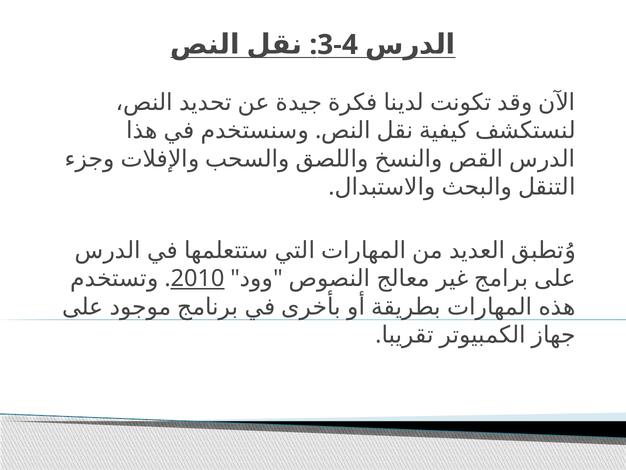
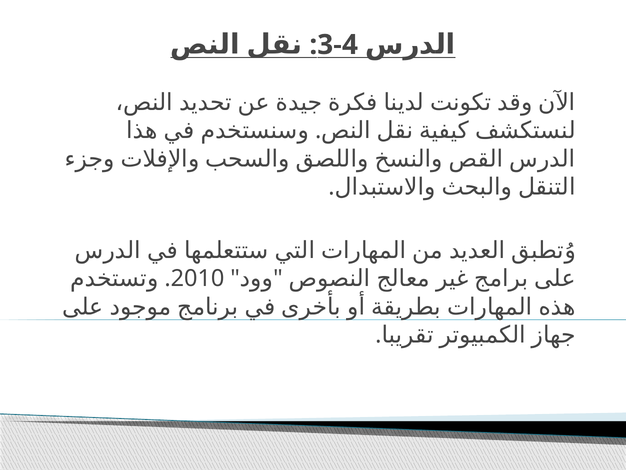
2010 underline: present -> none
